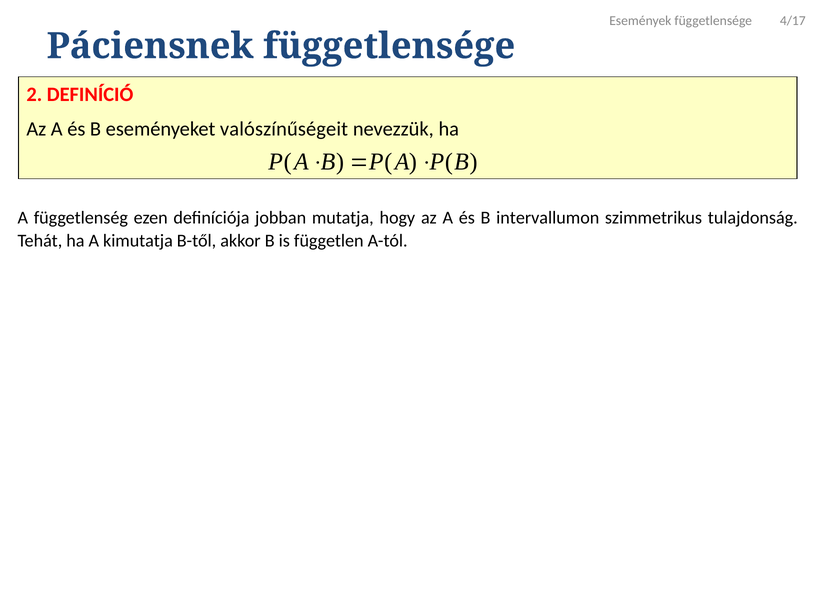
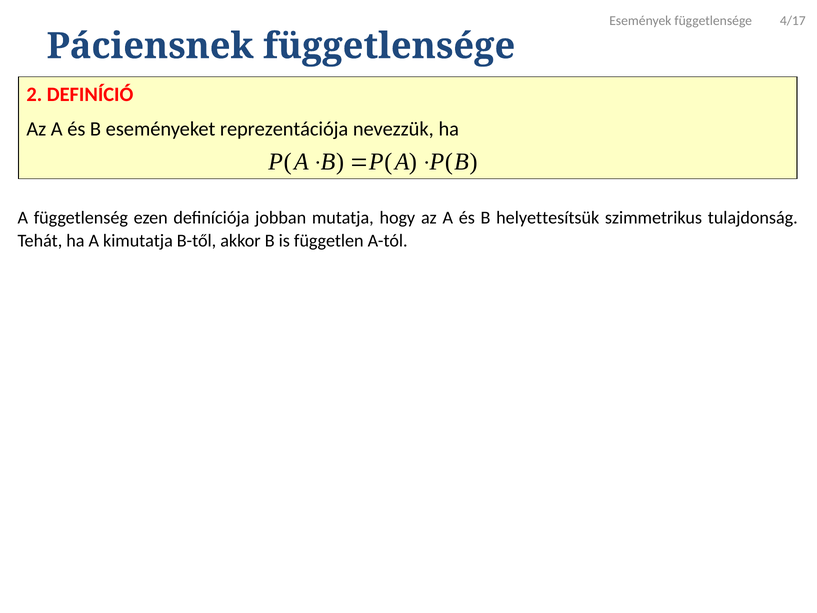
valószínűségeit: valószínűségeit -> reprezentációja
intervallumon: intervallumon -> helyettesítsük
